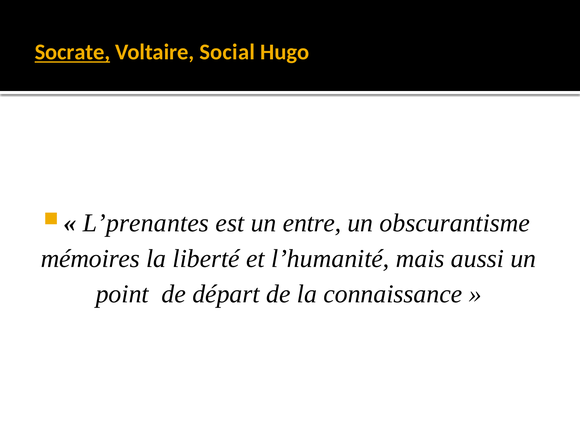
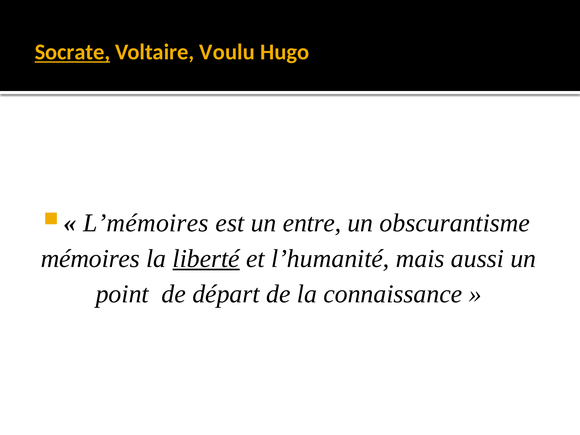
Social: Social -> Voulu
L’prenantes: L’prenantes -> L’mémoires
liberté underline: none -> present
